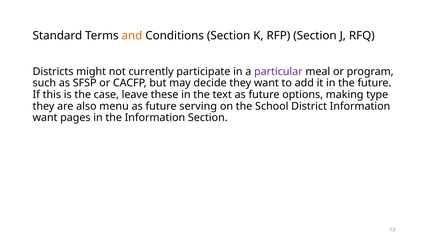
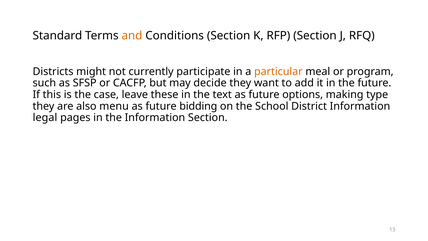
particular colour: purple -> orange
serving: serving -> bidding
want at (45, 118): want -> legal
